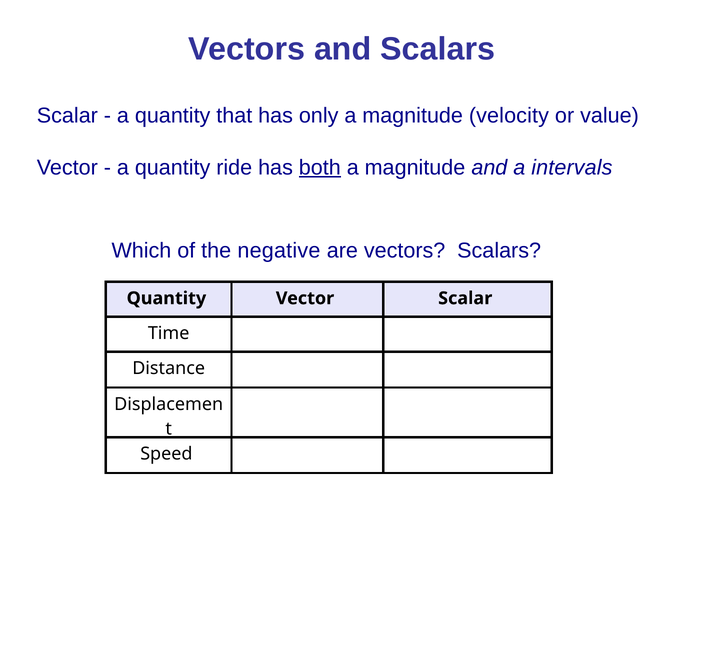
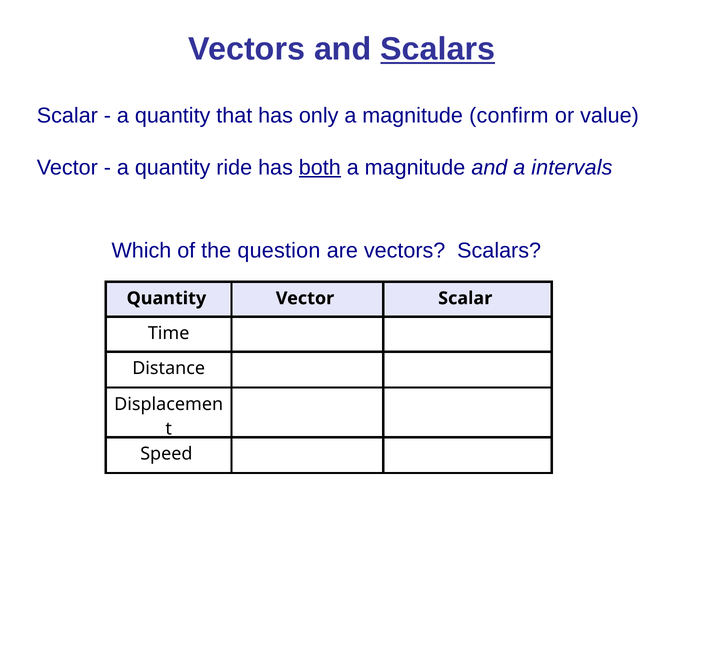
Scalars at (438, 49) underline: none -> present
velocity: velocity -> confirm
negative: negative -> question
